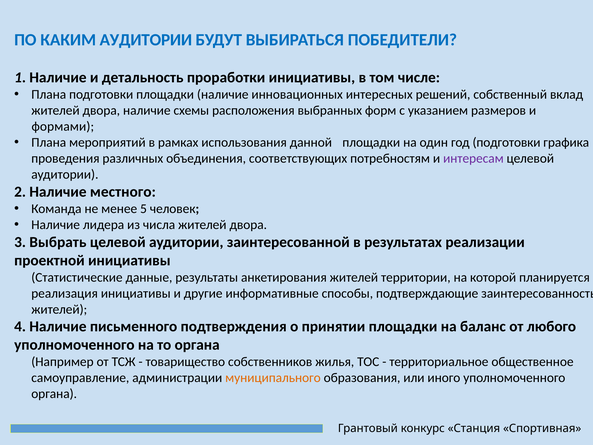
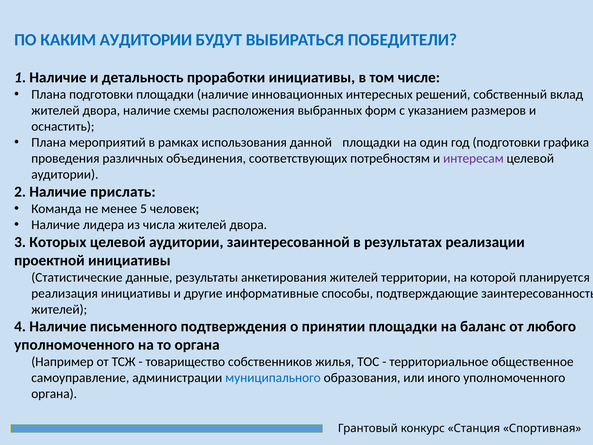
формами: формами -> оснастить
местного: местного -> прислать
Выбрать: Выбрать -> Которых
муниципального colour: orange -> blue
